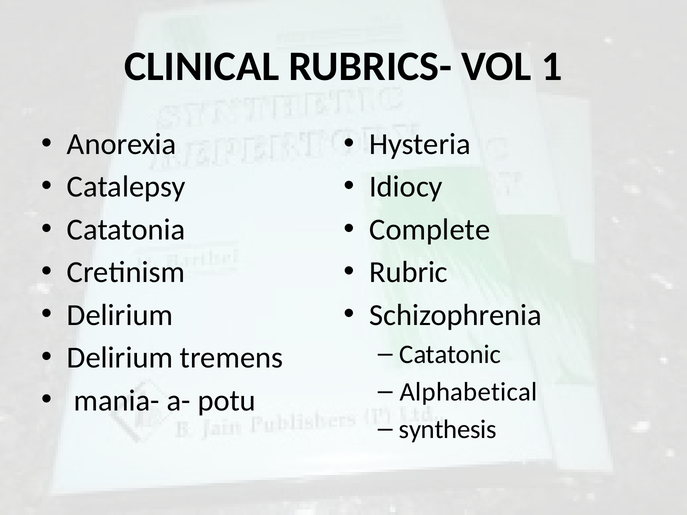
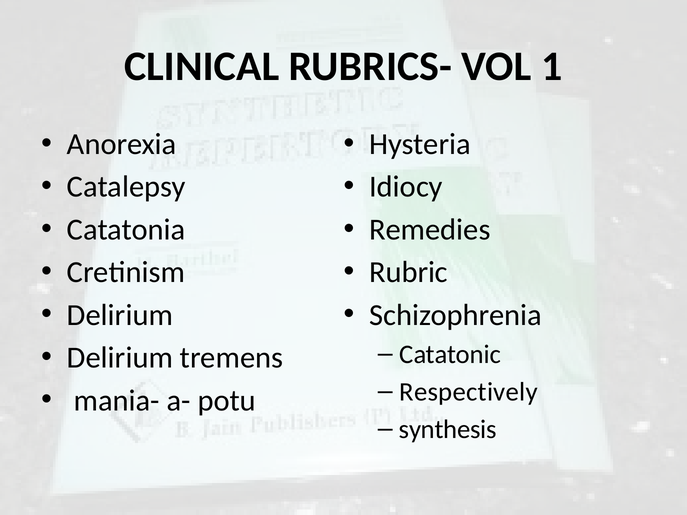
Complete: Complete -> Remedies
Alphabetical: Alphabetical -> Respectively
